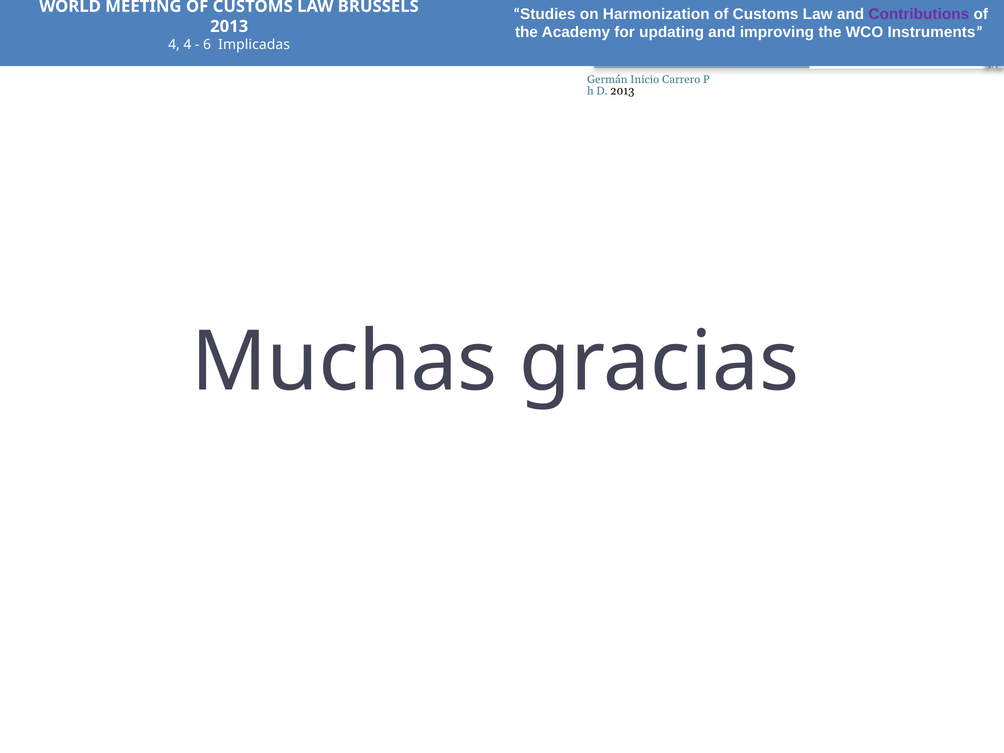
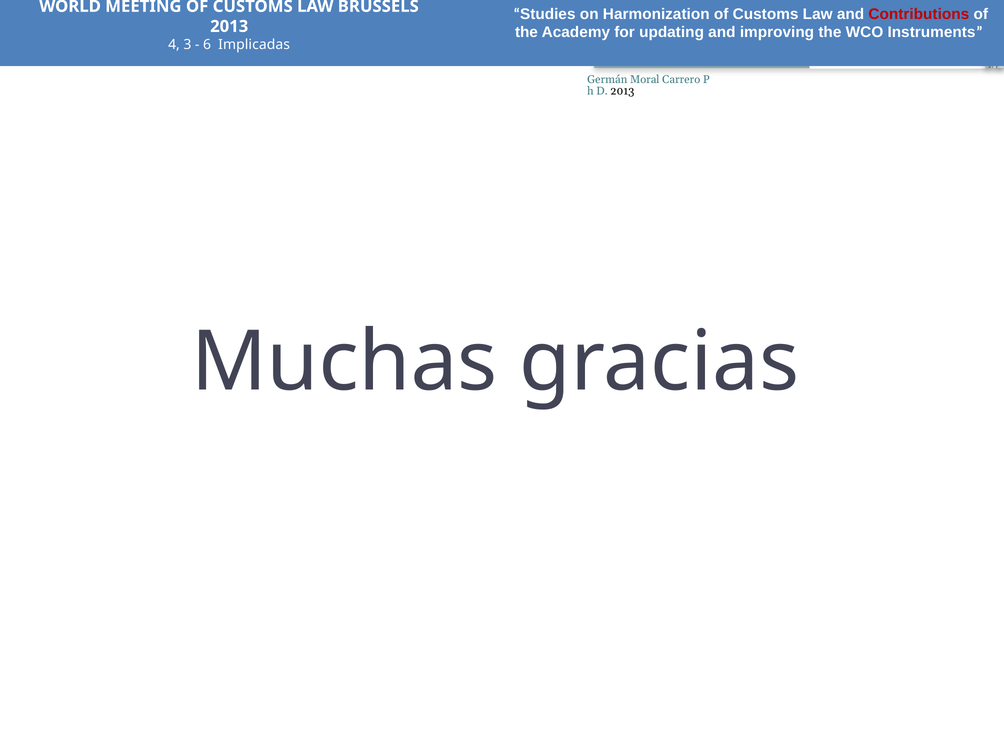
Contributions colour: purple -> red
4 4: 4 -> 3
Inicio: Inicio -> Moral
